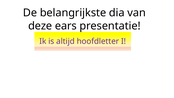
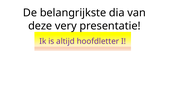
ears: ears -> very
